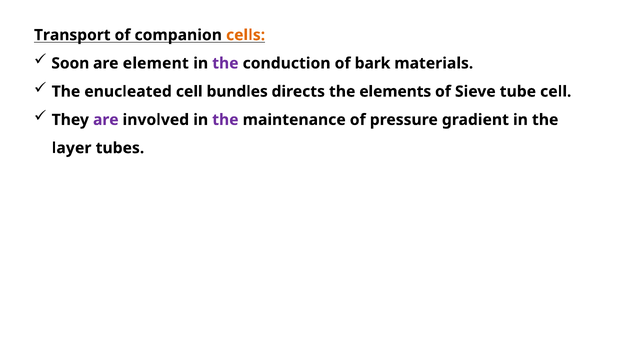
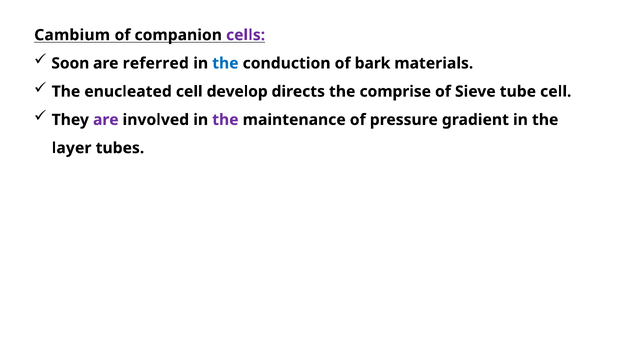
Transport: Transport -> Cambium
cells colour: orange -> purple
element: element -> referred
the at (225, 63) colour: purple -> blue
bundles: bundles -> develop
elements: elements -> comprise
